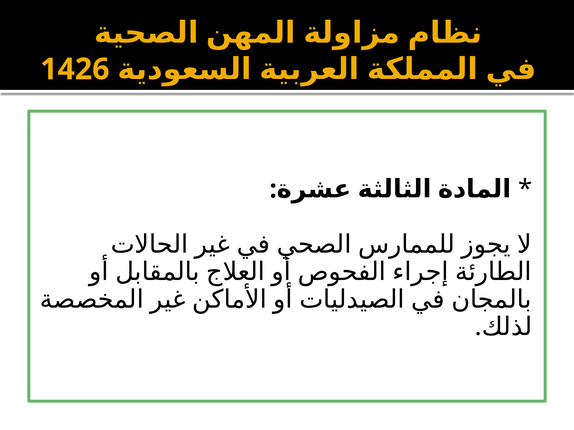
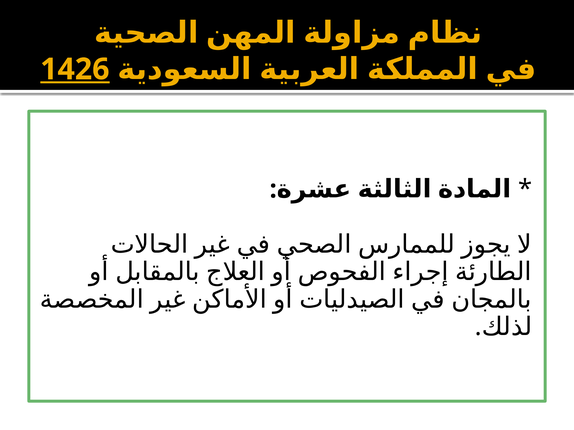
1426 underline: none -> present
